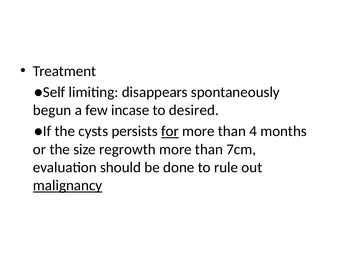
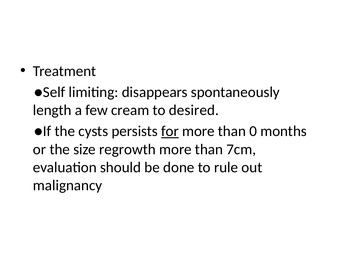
begun: begun -> length
incase: incase -> cream
4: 4 -> 0
malignancy underline: present -> none
